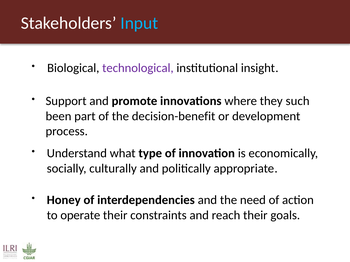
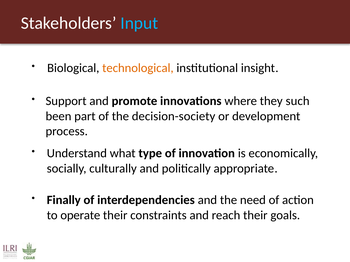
technological colour: purple -> orange
decision-benefit: decision-benefit -> decision-society
Honey: Honey -> Finally
